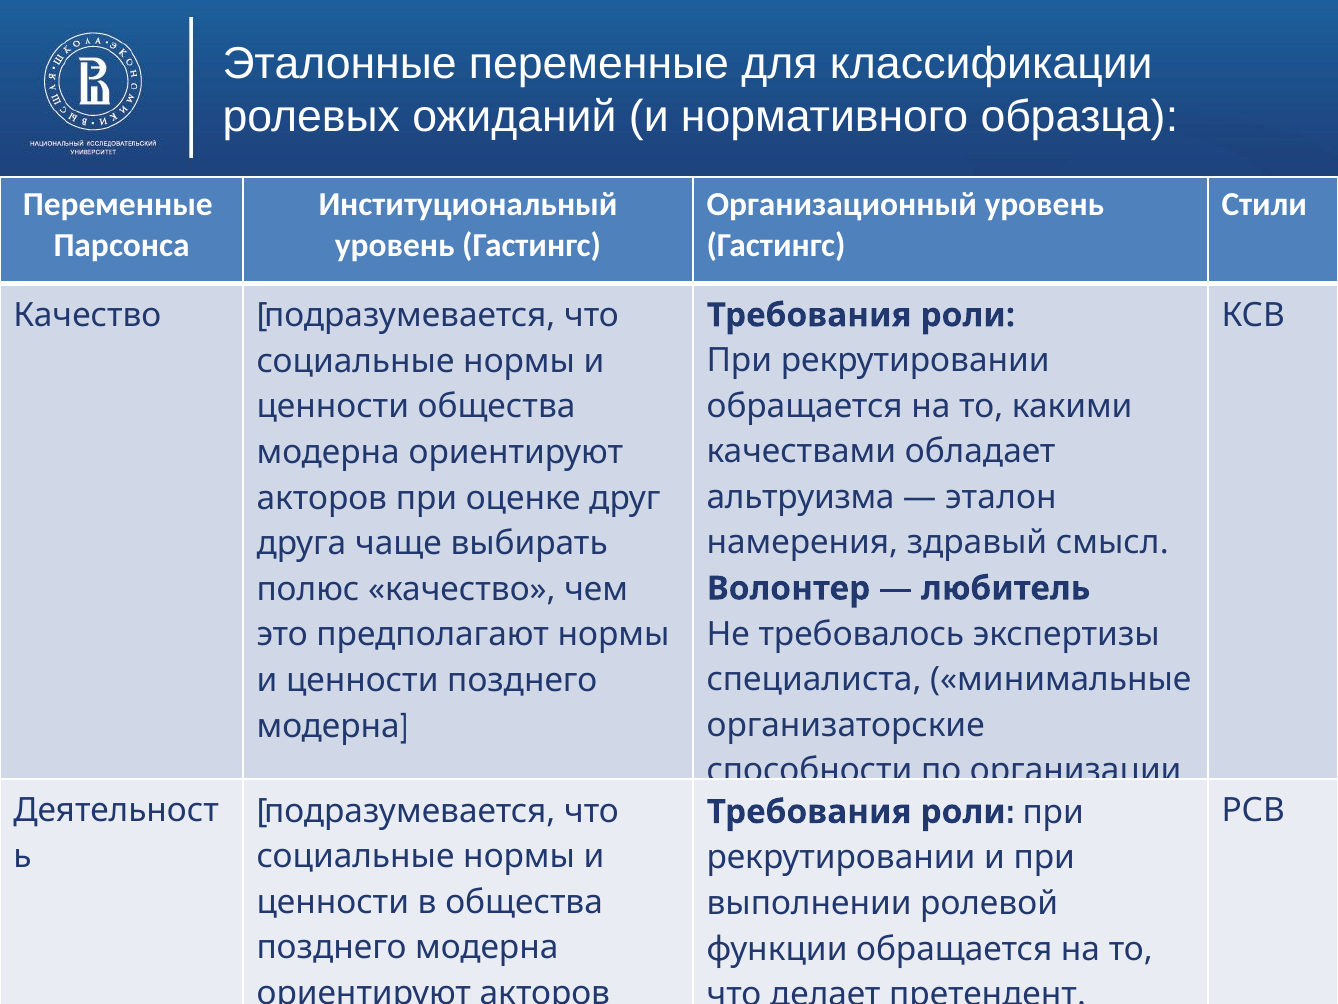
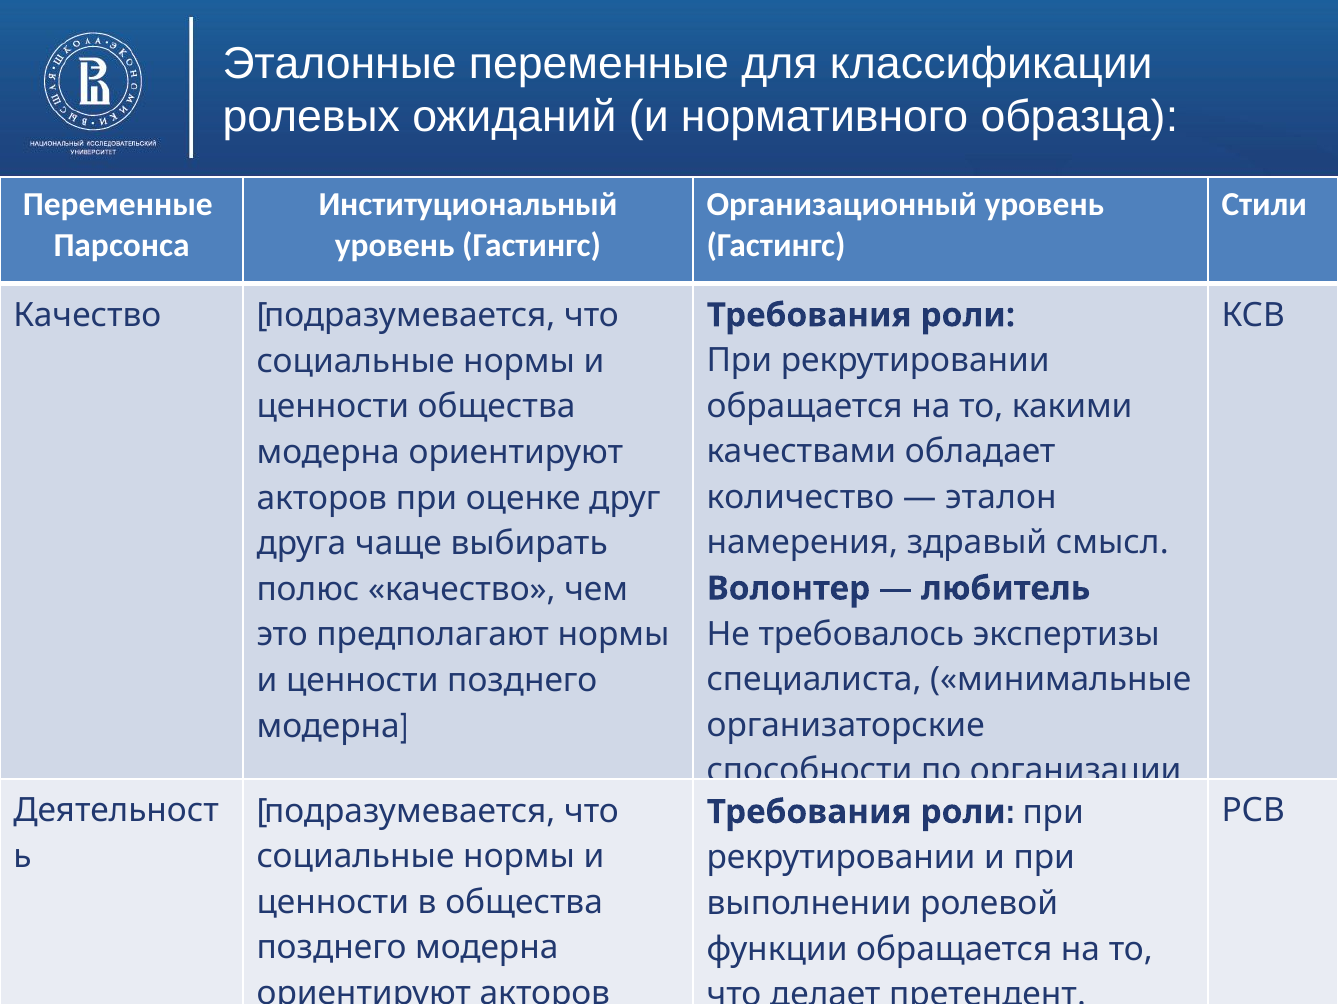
альтруизма: альтруизма -> количество
